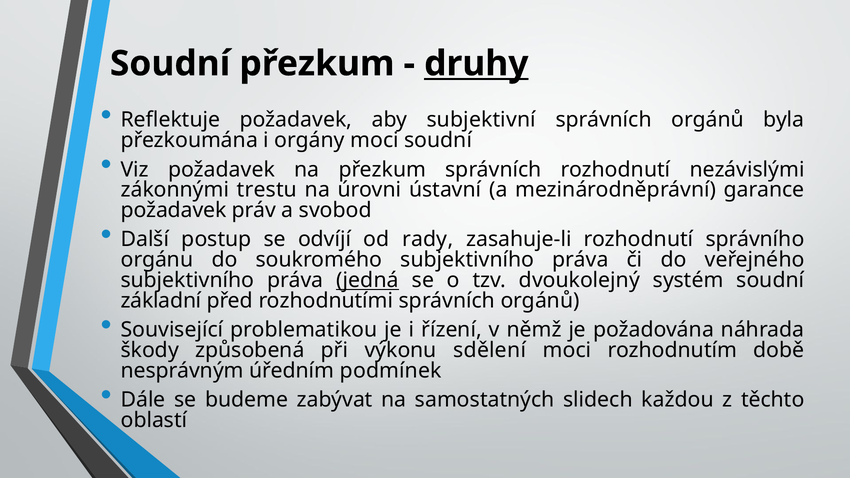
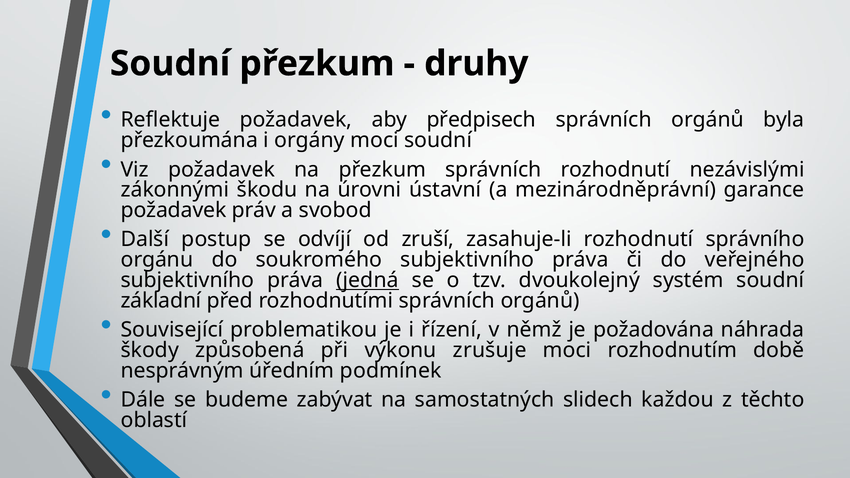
druhy underline: present -> none
subjektivní: subjektivní -> předpisech
trestu: trestu -> škodu
rady: rady -> zruší
sdělení: sdělení -> zrušuje
